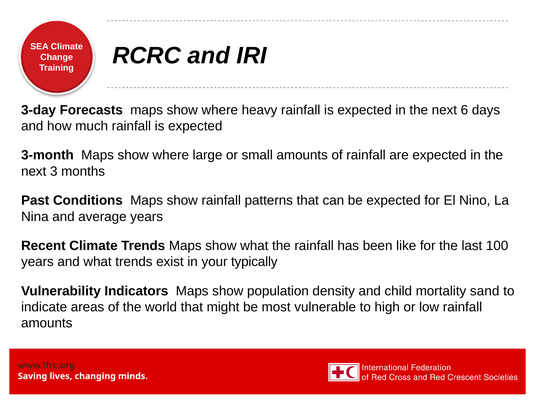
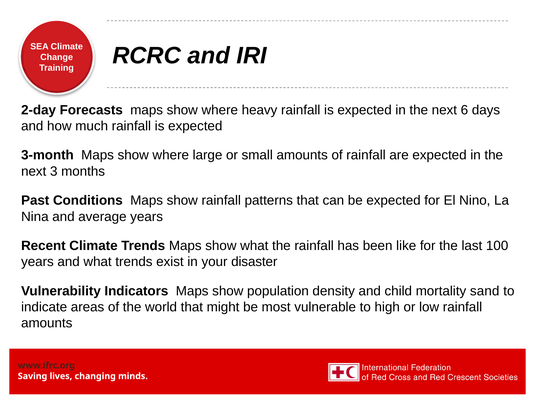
3-day: 3-day -> 2-day
typically: typically -> disaster
